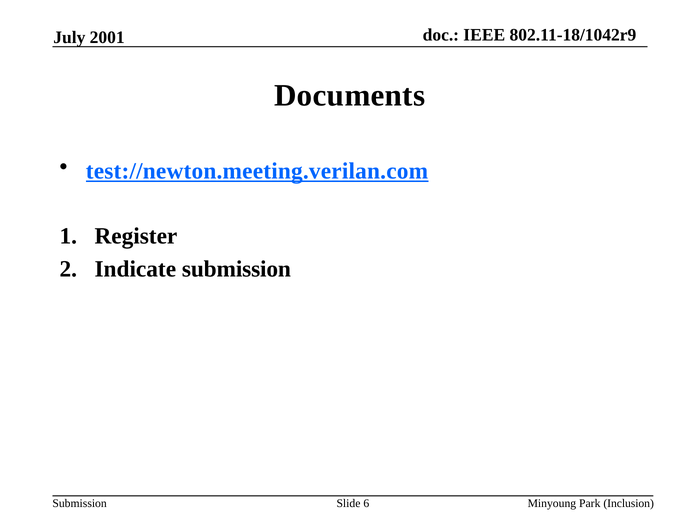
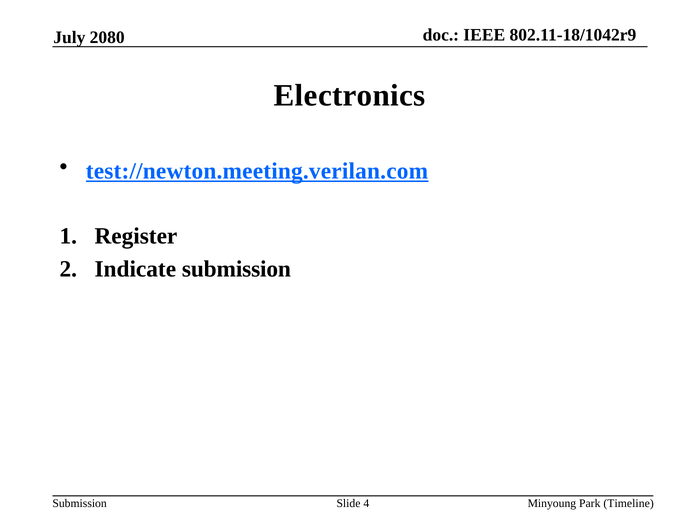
2001: 2001 -> 2080
Documents: Documents -> Electronics
6: 6 -> 4
Inclusion: Inclusion -> Timeline
